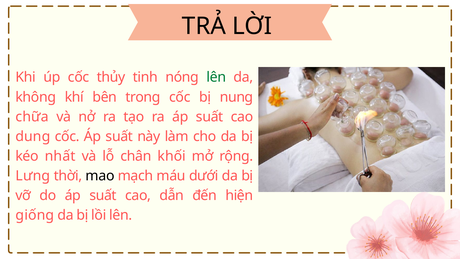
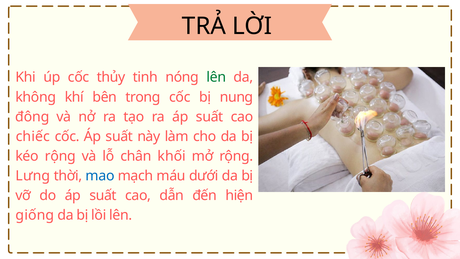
chữa: chữa -> đông
dụng: dụng -> chiếc
kéo nhất: nhất -> rộng
mao colour: black -> blue
